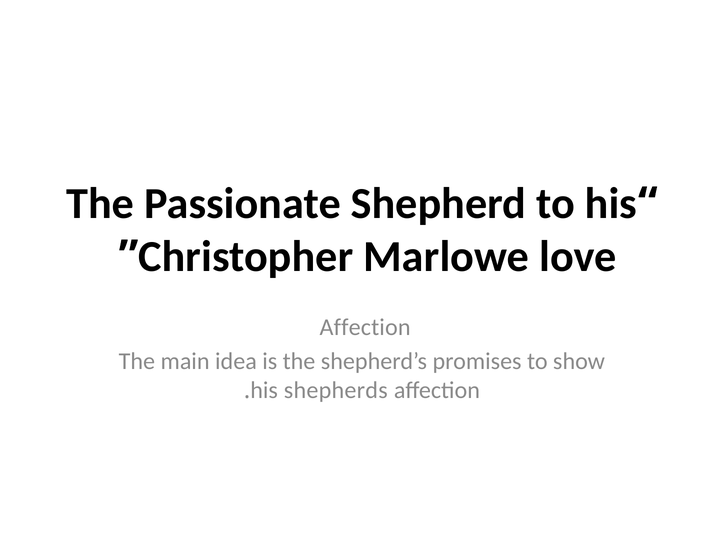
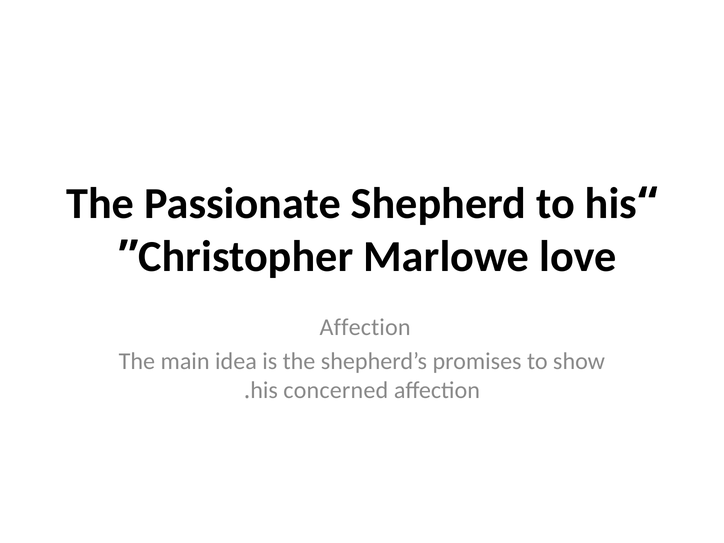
shepherds: shepherds -> concerned
